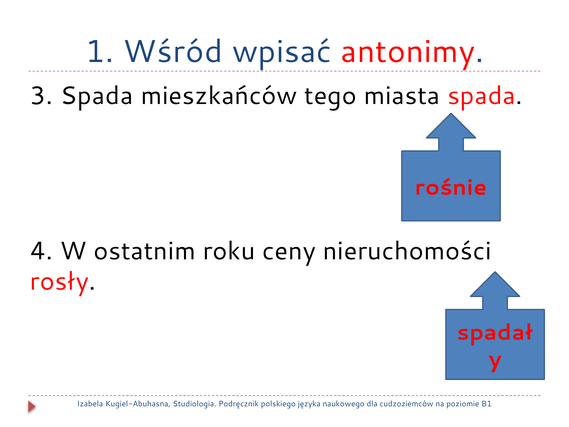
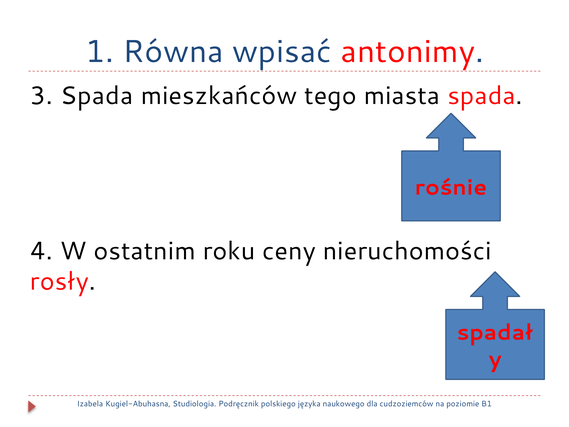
Wśród: Wśród -> Równa
